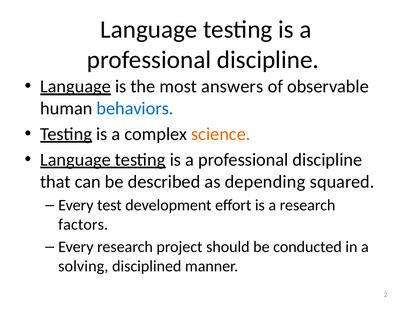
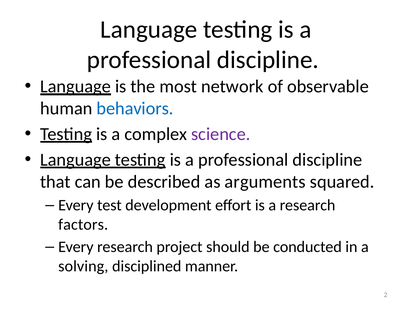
answers: answers -> network
science colour: orange -> purple
depending: depending -> arguments
